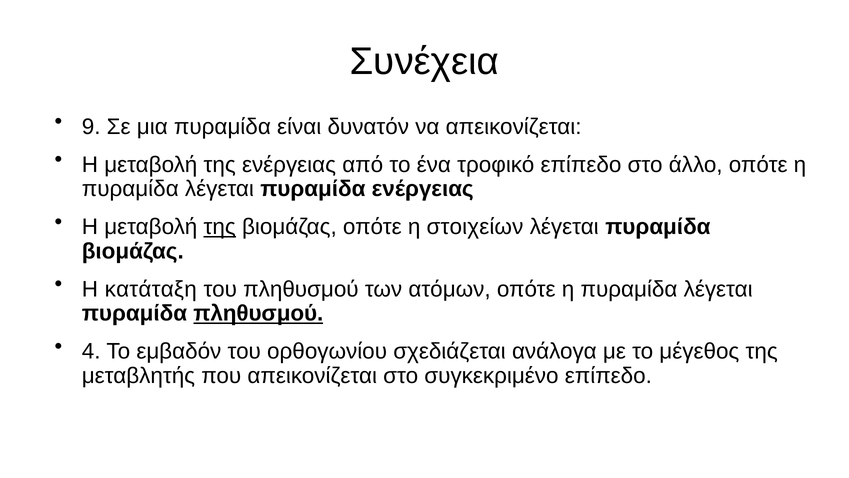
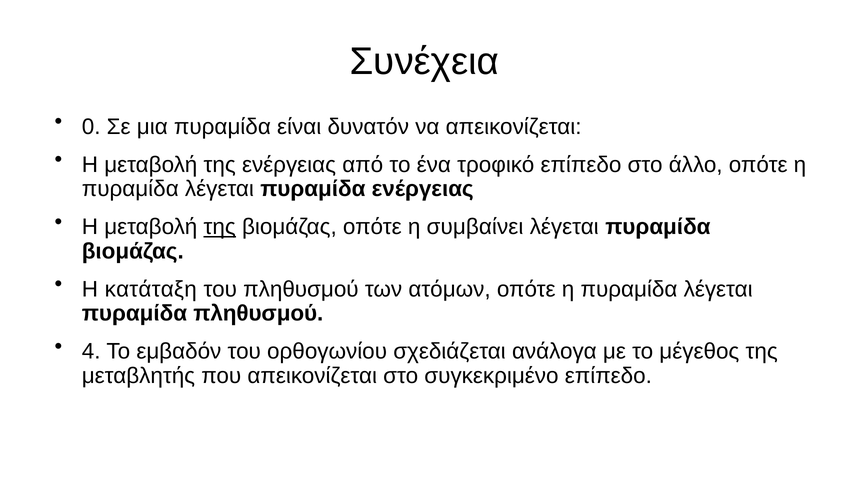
9: 9 -> 0
στοιχείων: στοιχείων -> συμβαίνει
πληθυσμού at (258, 313) underline: present -> none
